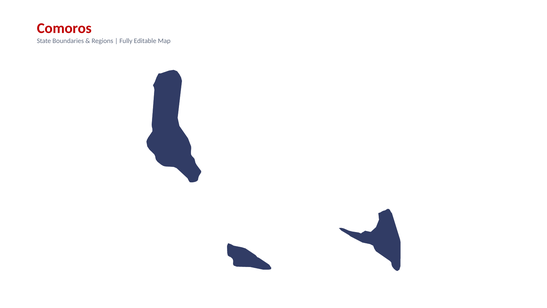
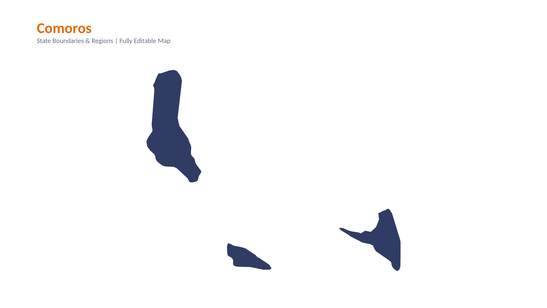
Comoros colour: red -> orange
